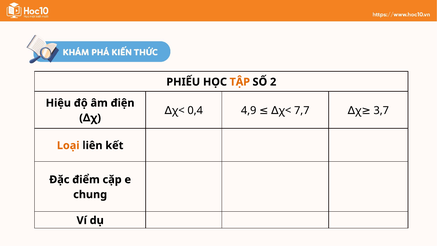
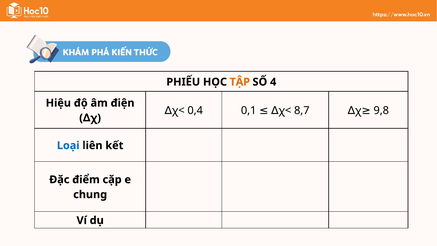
2: 2 -> 4
4,9: 4,9 -> 0,1
7,7: 7,7 -> 8,7
3,7: 3,7 -> 9,8
Loại colour: orange -> blue
